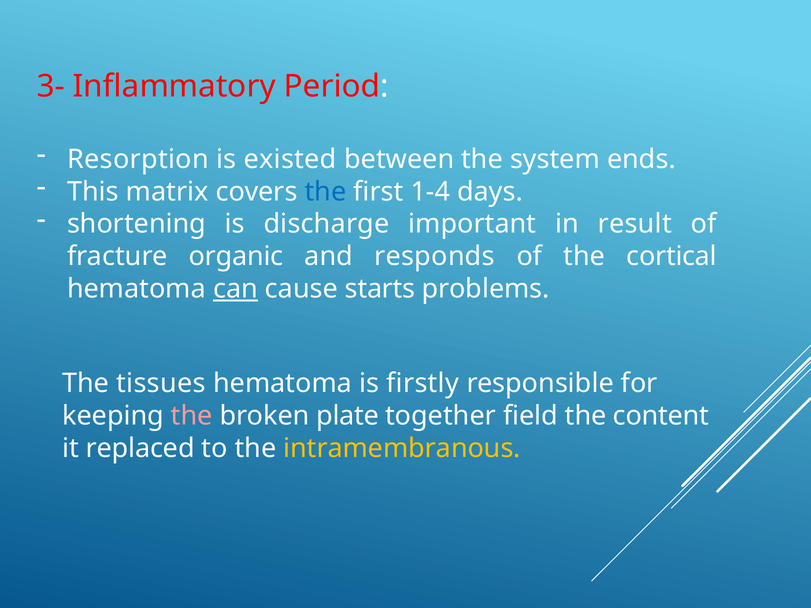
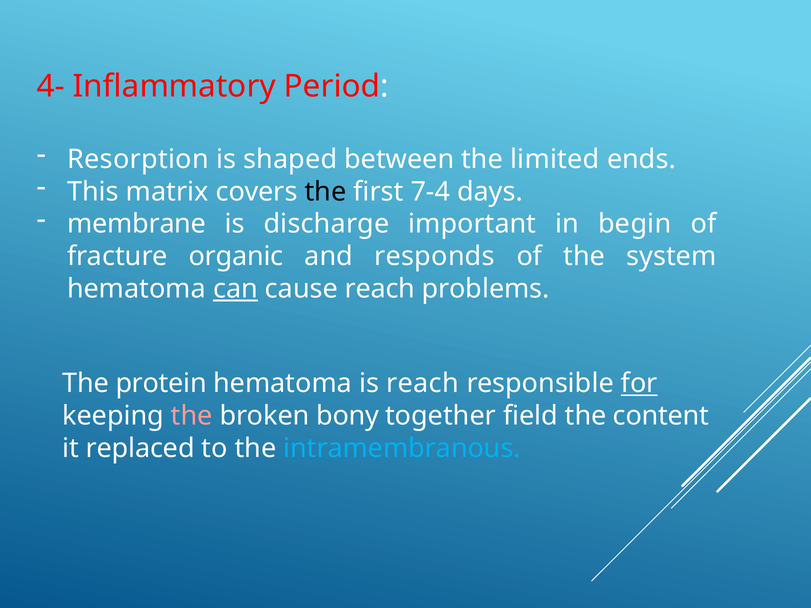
3-: 3- -> 4-
existed: existed -> shaped
system: system -> limited
the at (325, 192) colour: blue -> black
1-4: 1-4 -> 7-4
shortening: shortening -> membrane
result: result -> begin
cortical: cortical -> system
cause starts: starts -> reach
tissues: tissues -> protein
is firstly: firstly -> reach
for underline: none -> present
plate: plate -> bony
intramembranous colour: yellow -> light blue
